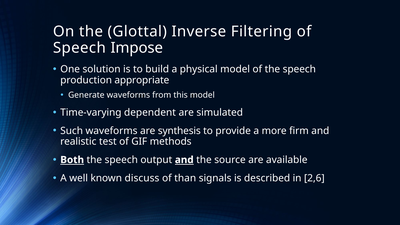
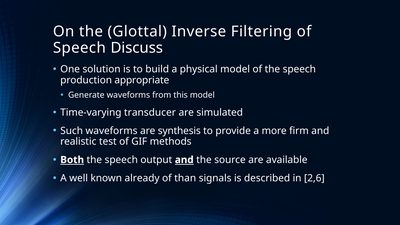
Impose: Impose -> Discuss
dependent: dependent -> transducer
discuss: discuss -> already
